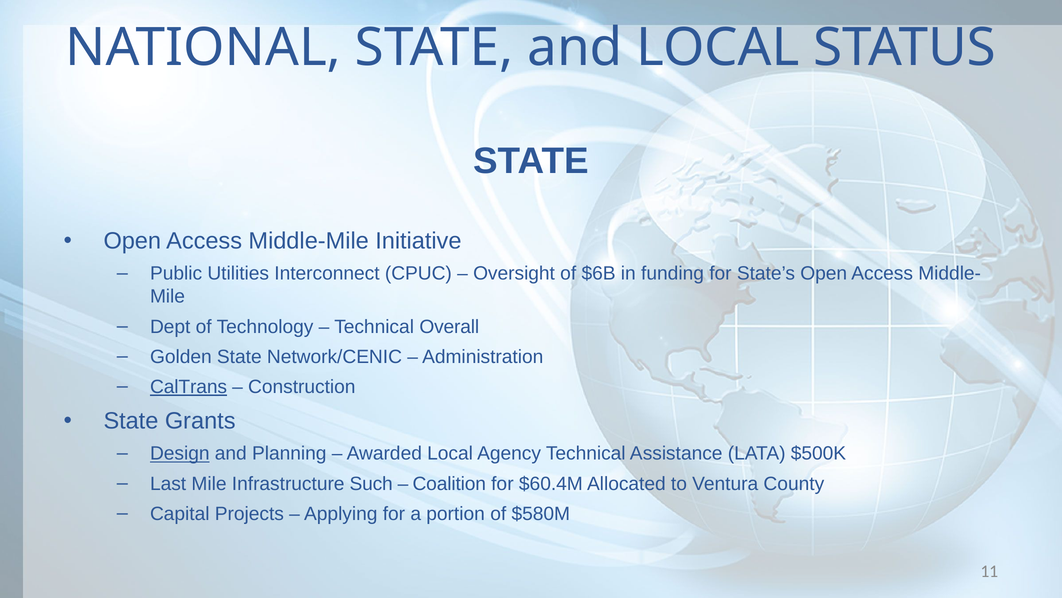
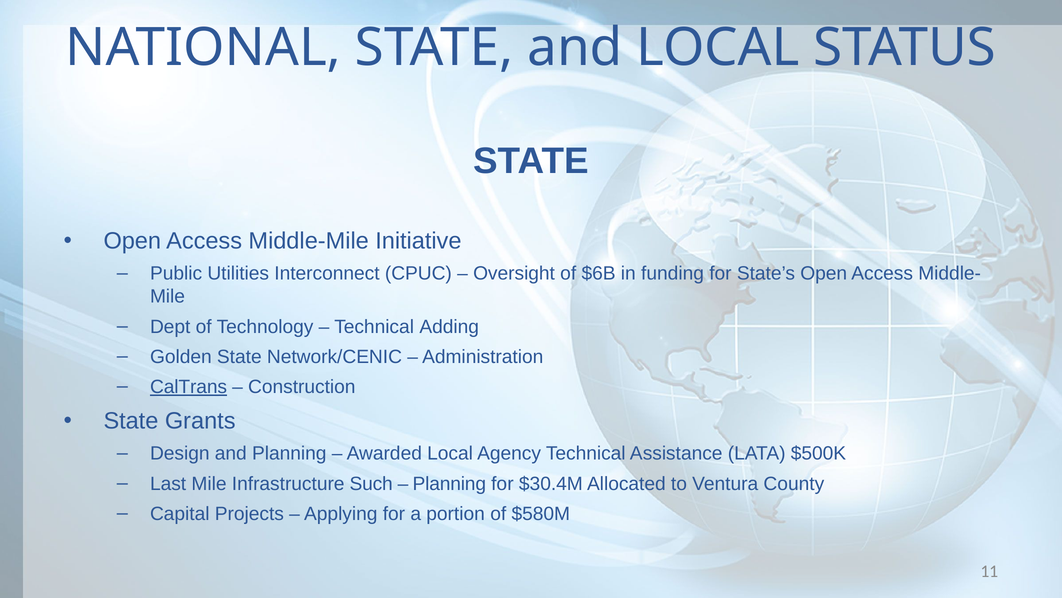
Overall: Overall -> Adding
Design underline: present -> none
Coalition at (449, 484): Coalition -> Planning
$60.4M: $60.4M -> $30.4M
